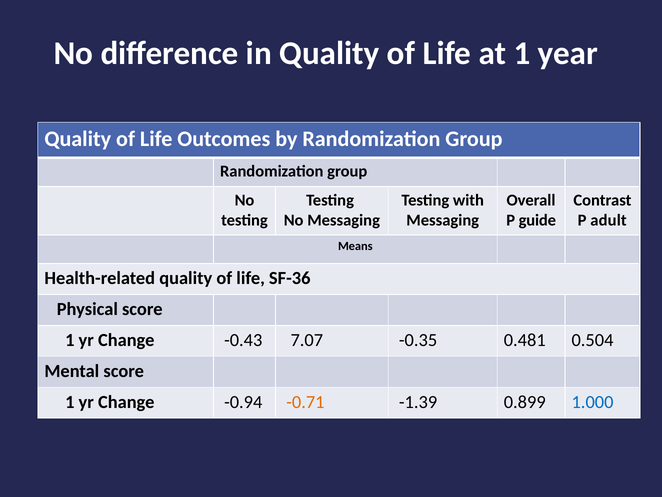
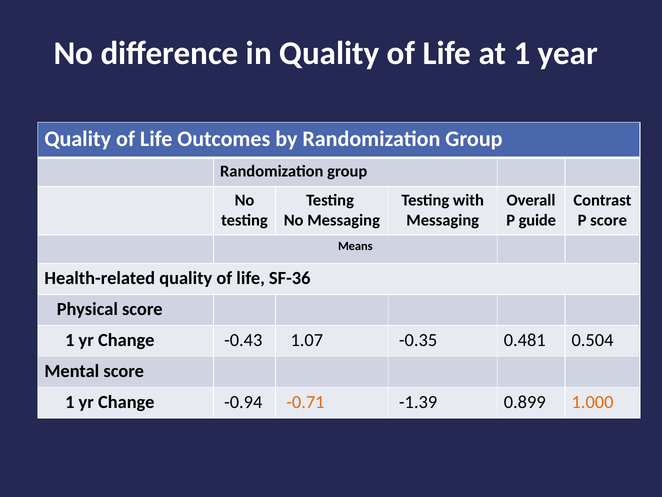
P adult: adult -> score
7.07: 7.07 -> 1.07
1.000 colour: blue -> orange
